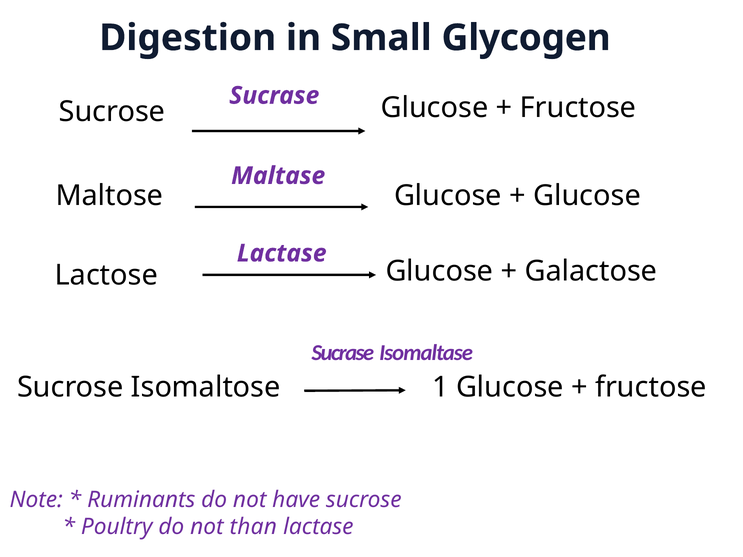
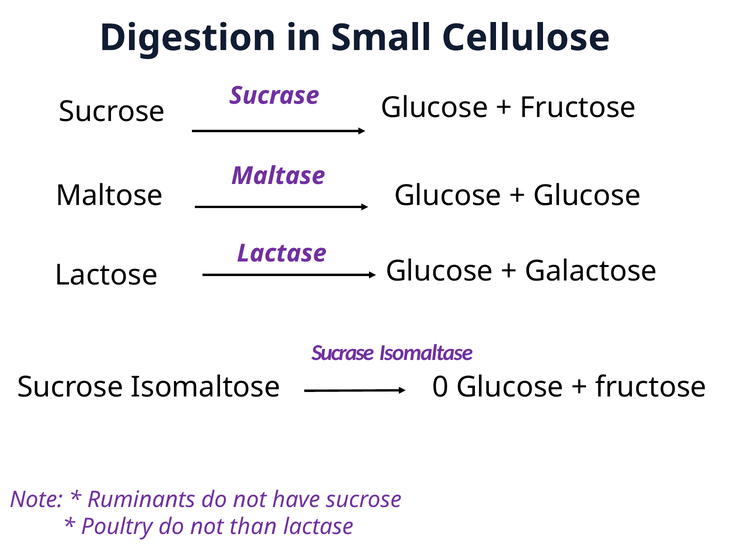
Glycogen: Glycogen -> Cellulose
1: 1 -> 0
